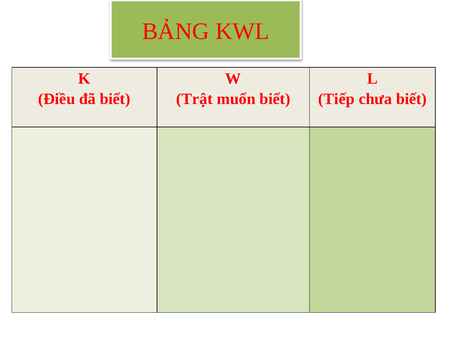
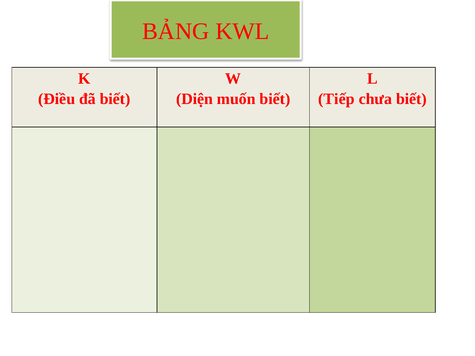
Trật: Trật -> Diện
